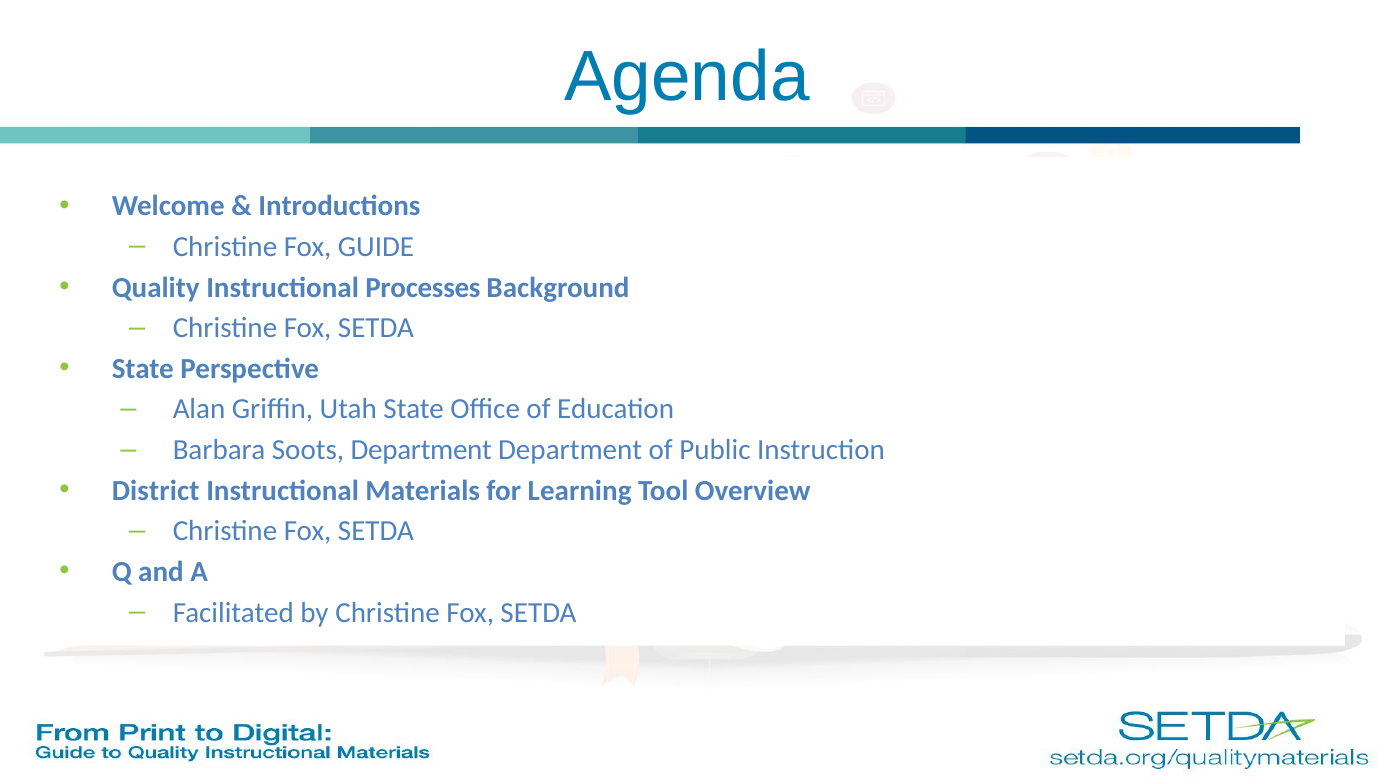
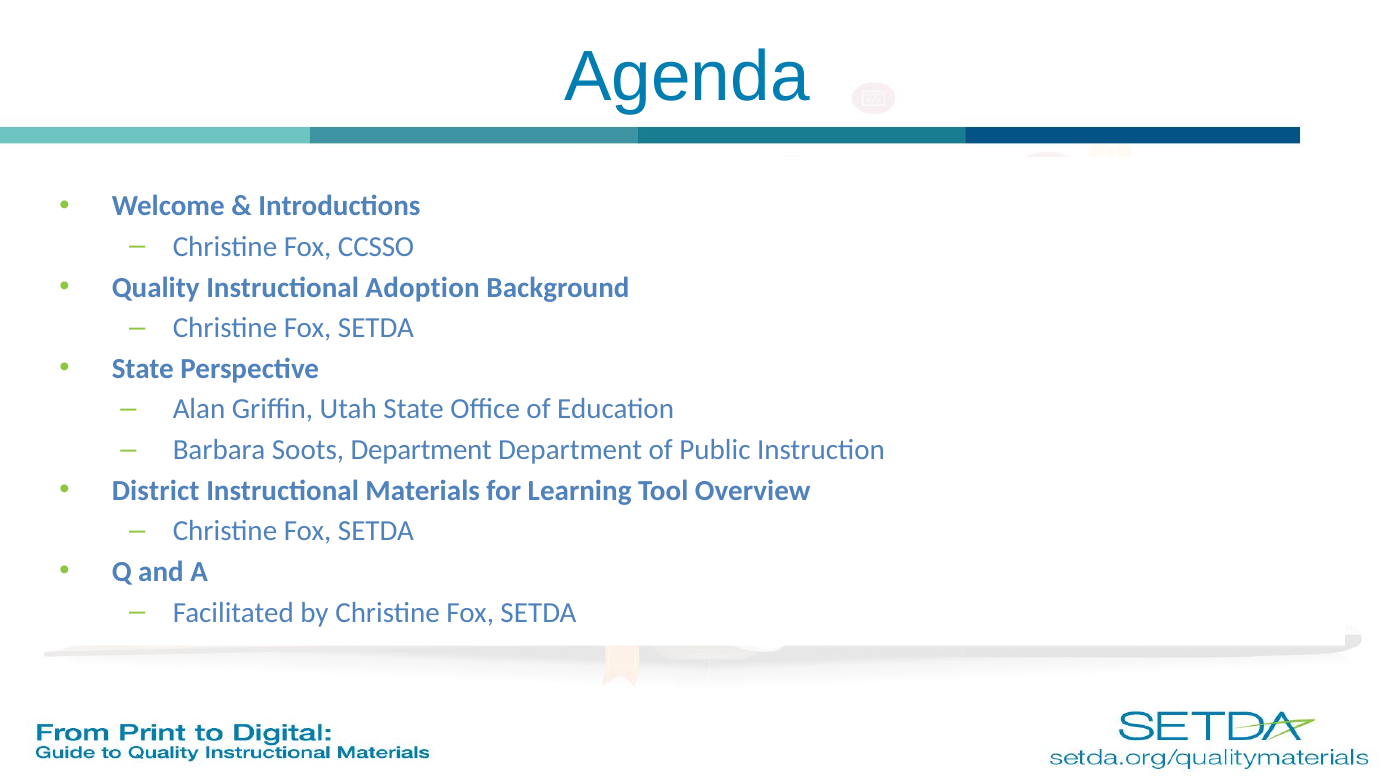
GUIDE: GUIDE -> CCSSO
Processes: Processes -> Adoption
